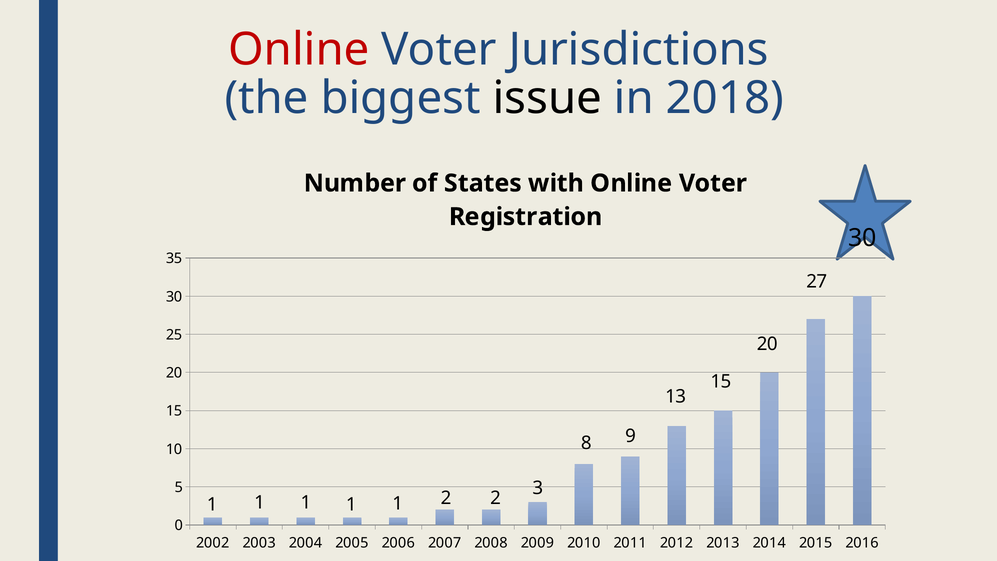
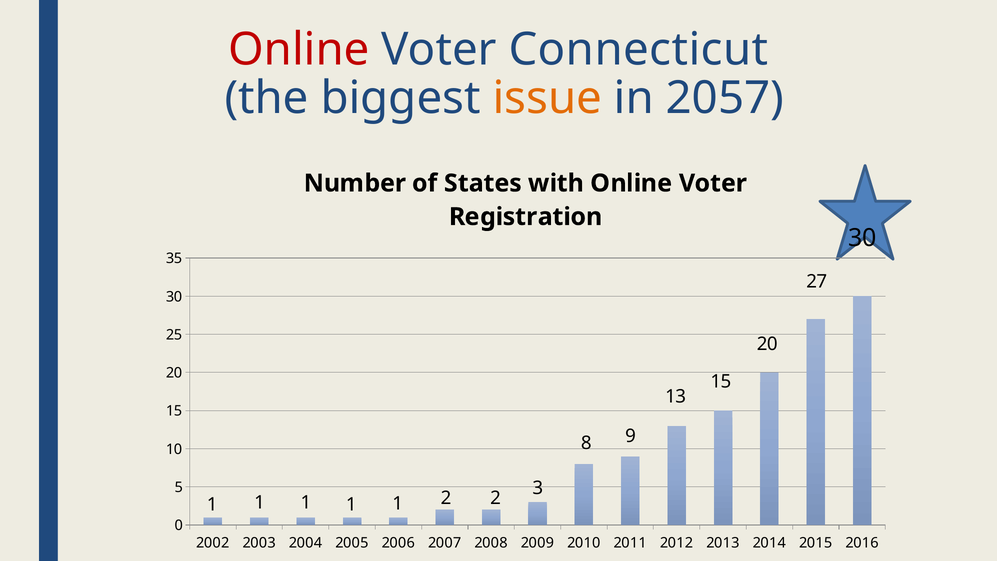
Jurisdictions: Jurisdictions -> Connecticut
issue colour: black -> orange
2018: 2018 -> 2057
